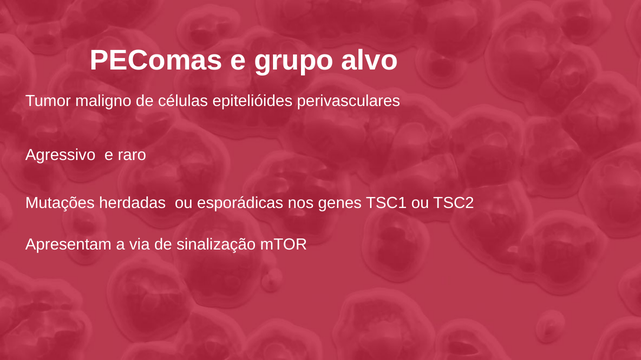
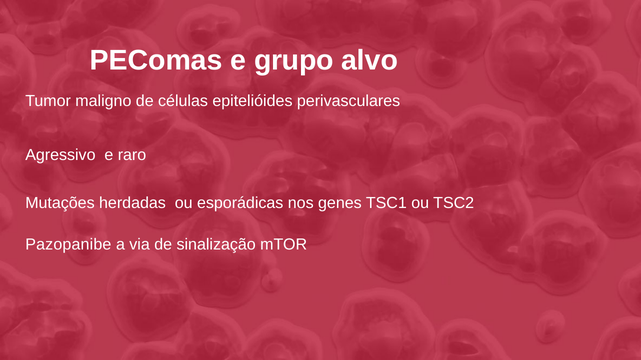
Apresentam: Apresentam -> Pazopanibe
